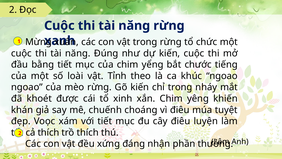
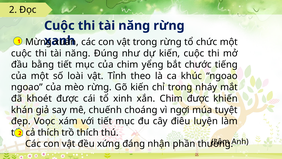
Chim yêng: yêng -> được
vì điêu: điêu -> ngợi
